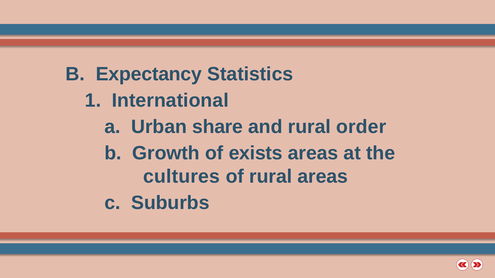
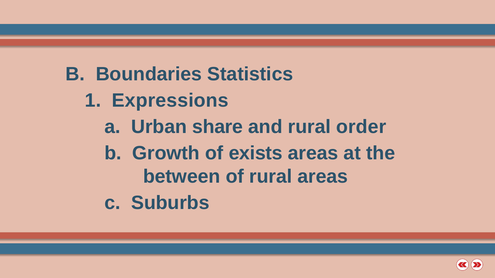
Expectancy: Expectancy -> Boundaries
International: International -> Expressions
cultures: cultures -> between
